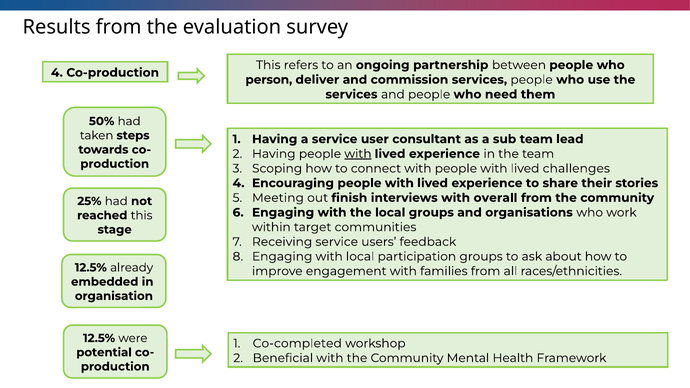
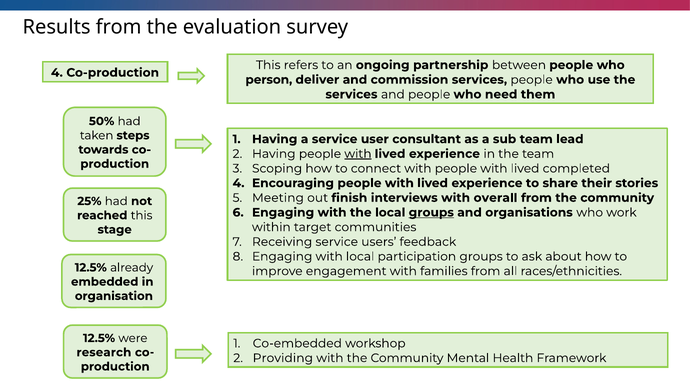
challenges: challenges -> completed
groups at (431, 213) underline: none -> present
Co-completed: Co-completed -> Co-embedded
potential: potential -> research
Beneficial: Beneficial -> Providing
